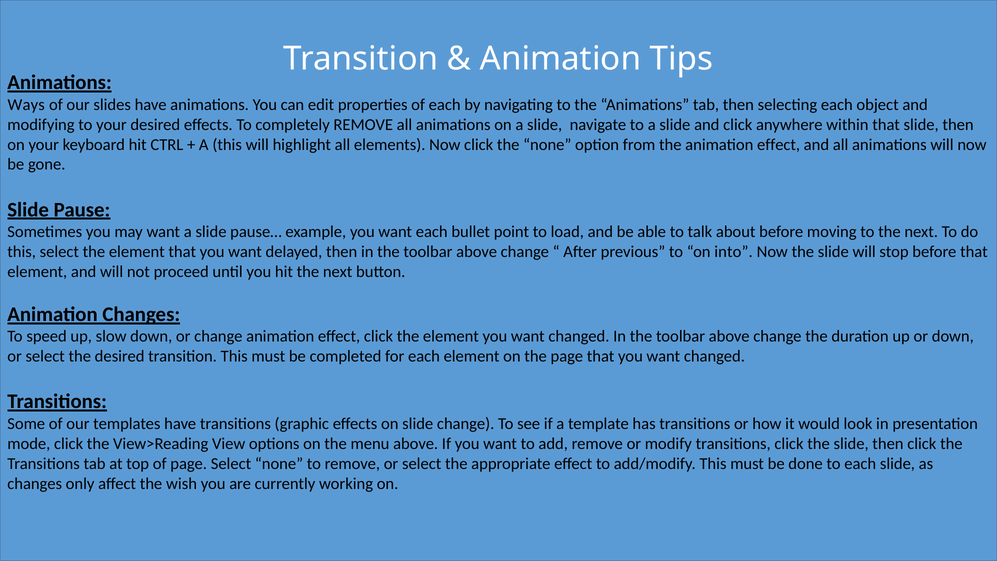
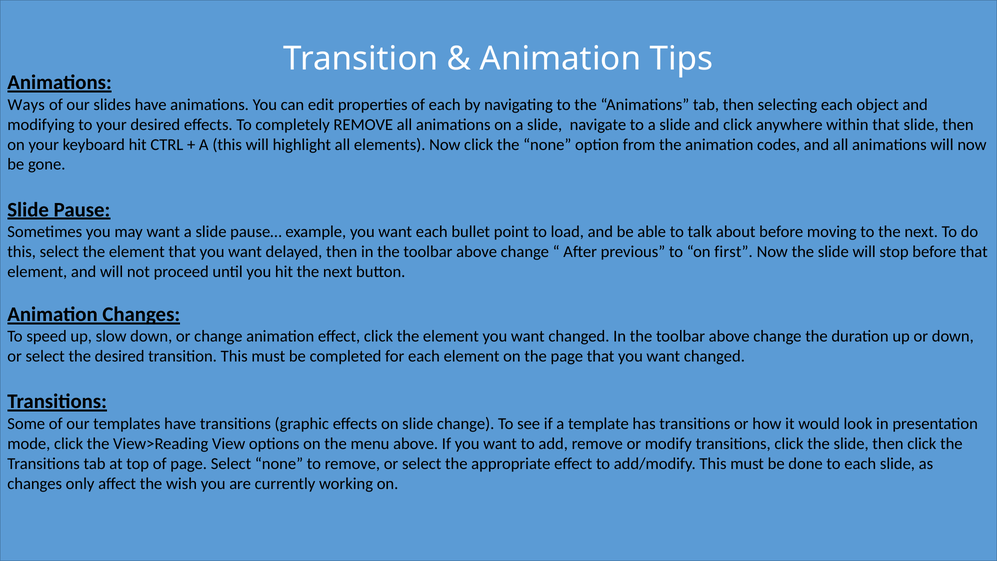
the animation effect: effect -> codes
into: into -> first
